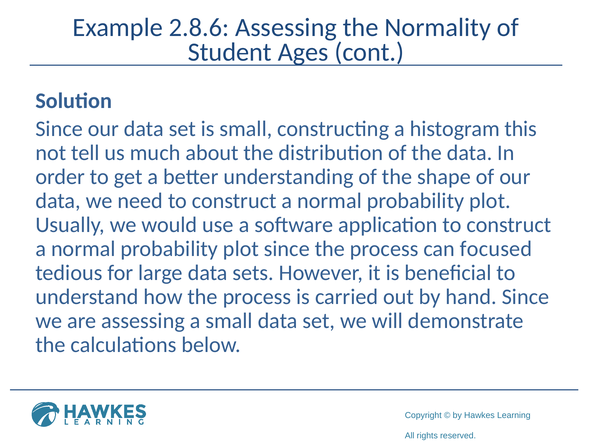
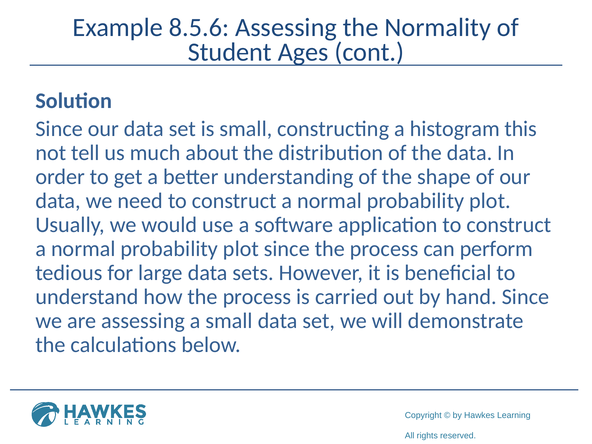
2.8.6: 2.8.6 -> 8.5.6
focused: focused -> perform
